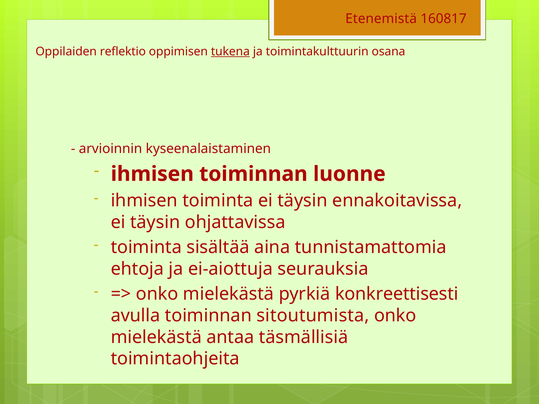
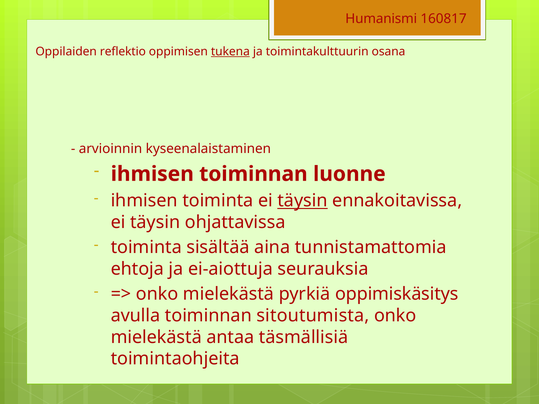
Etenemistä: Etenemistä -> Humanismi
täysin at (303, 201) underline: none -> present
konkreettisesti: konkreettisesti -> oppimiskäsitys
